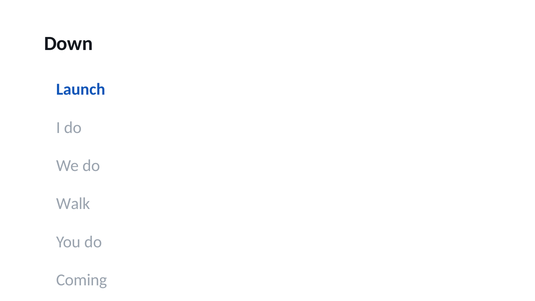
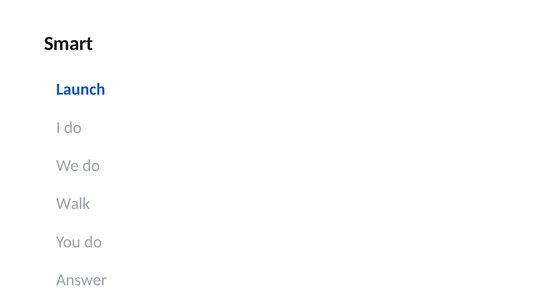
Down: Down -> Smart
Coming: Coming -> Answer
